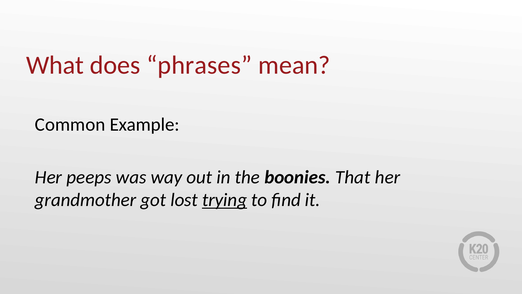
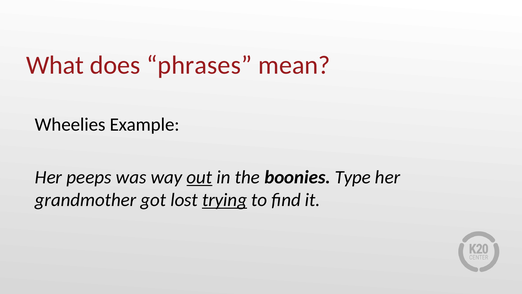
Common: Common -> Wheelies
out underline: none -> present
That: That -> Type
